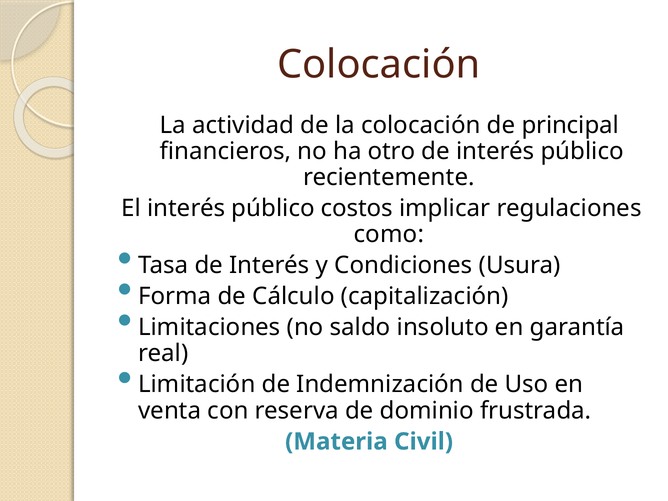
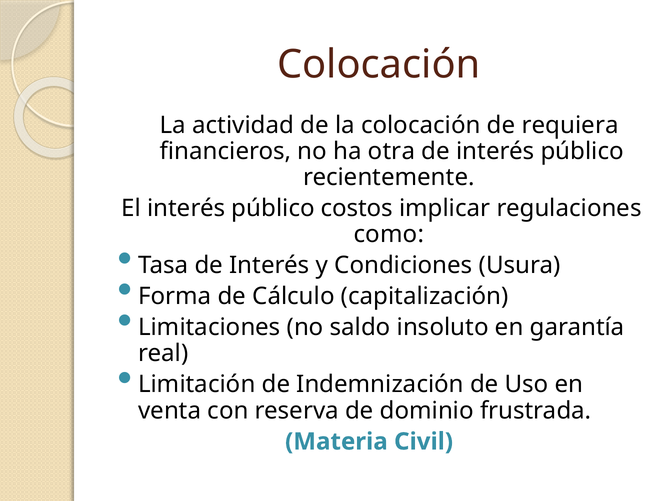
principal: principal -> requiera
otro: otro -> otra
